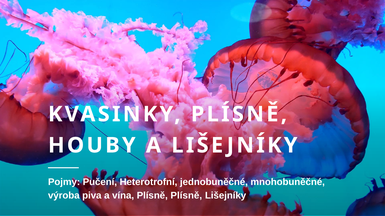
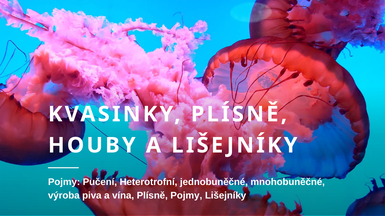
Plísně Plísně: Plísně -> Pojmy
